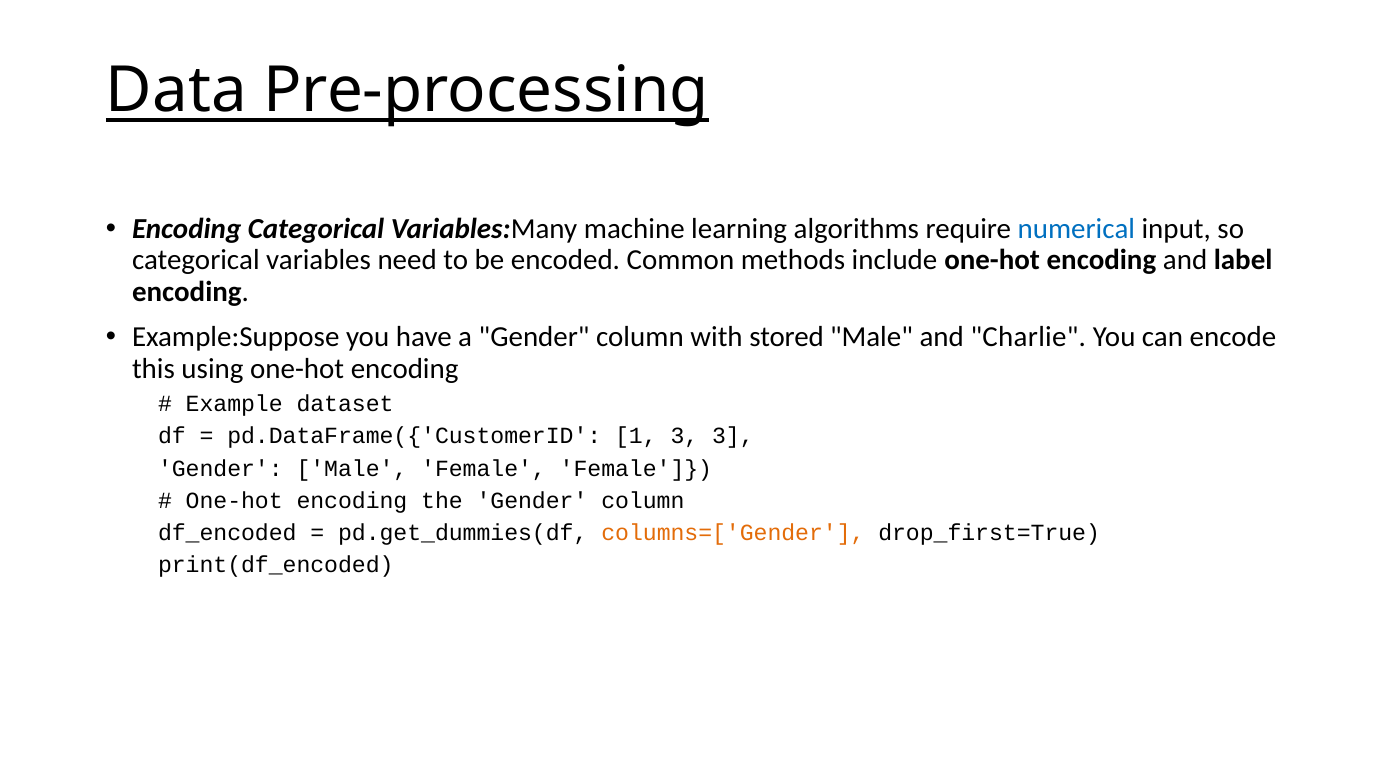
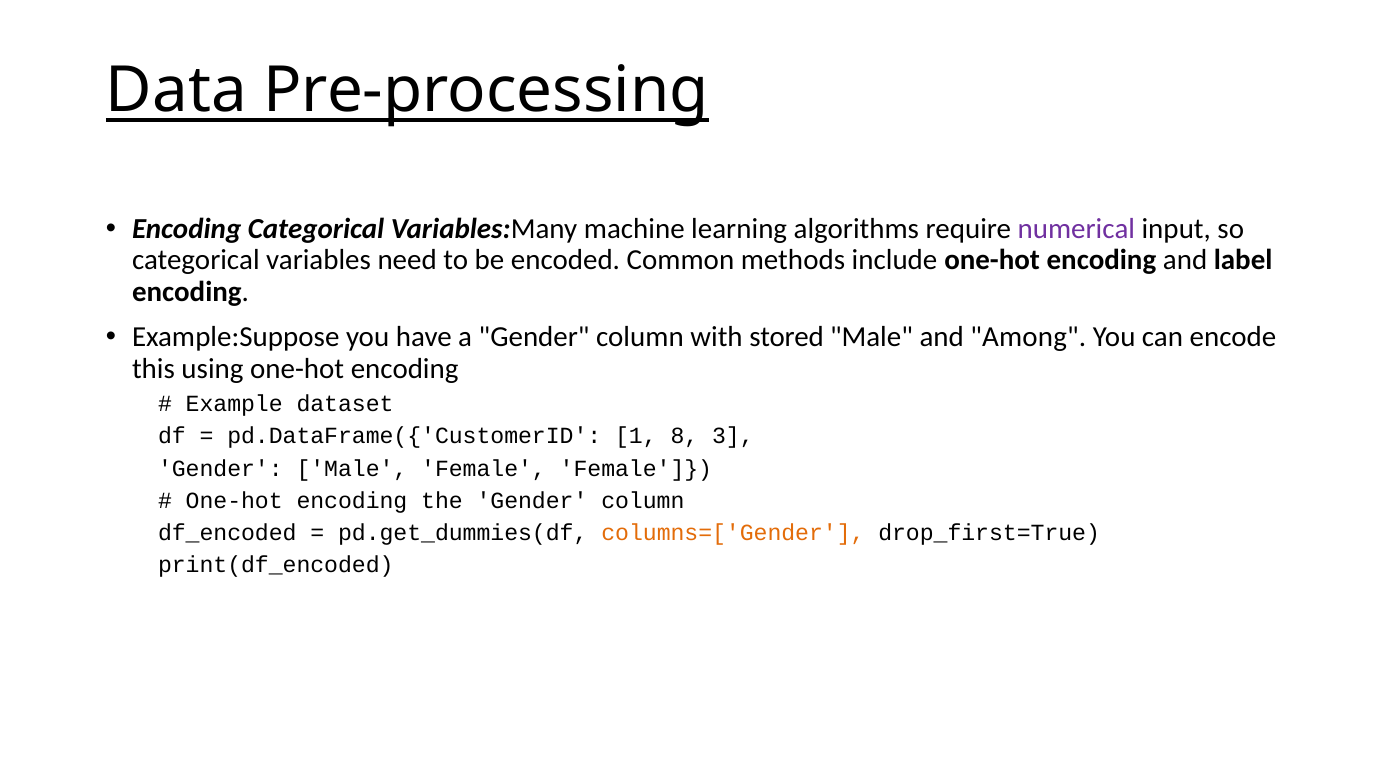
numerical colour: blue -> purple
Charlie: Charlie -> Among
1 3: 3 -> 8
